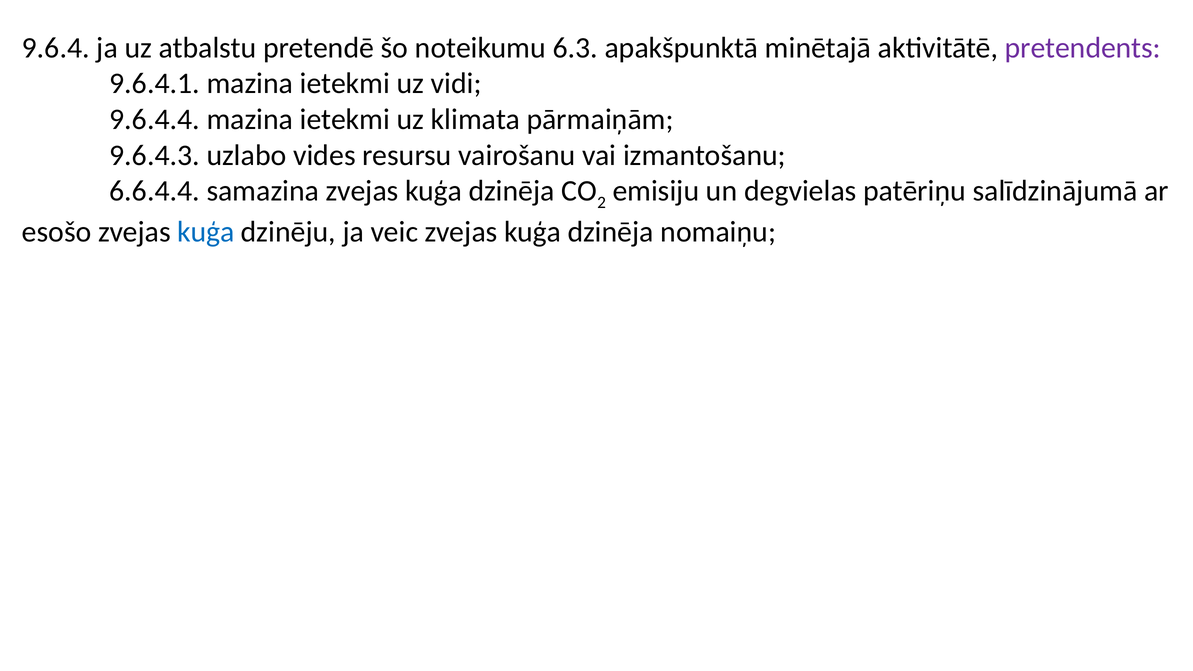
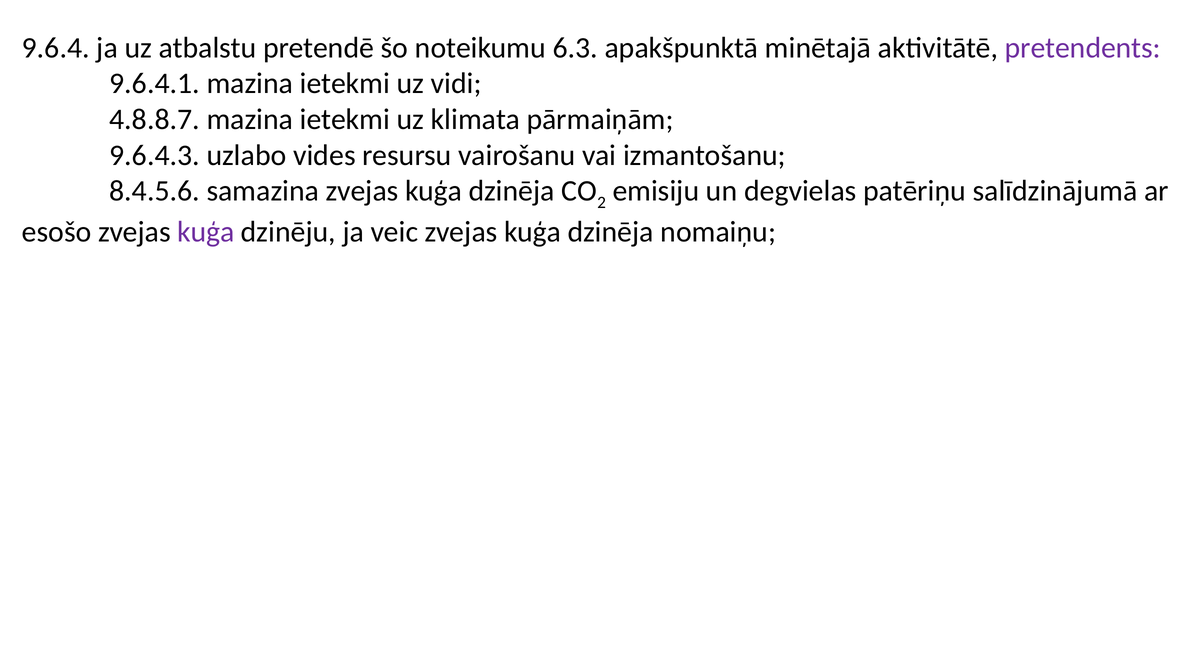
9.6.4.4: 9.6.4.4 -> 4.8.8.7
6.6.4.4: 6.6.4.4 -> 8.4.5.6
kuģa at (206, 232) colour: blue -> purple
